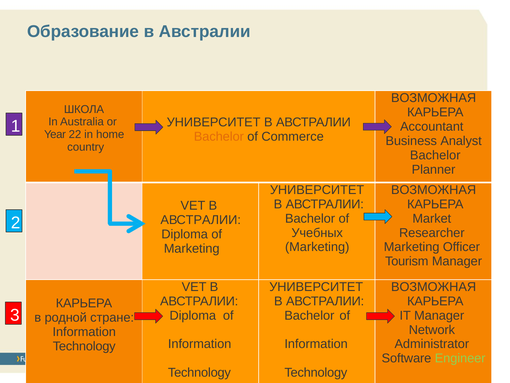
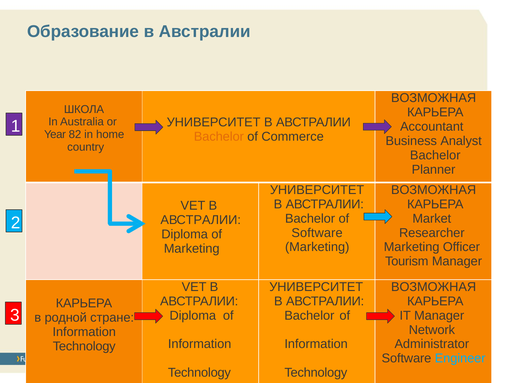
22: 22 -> 82
Учебных at (317, 233): Учебных -> Software
Engineer colour: light green -> light blue
